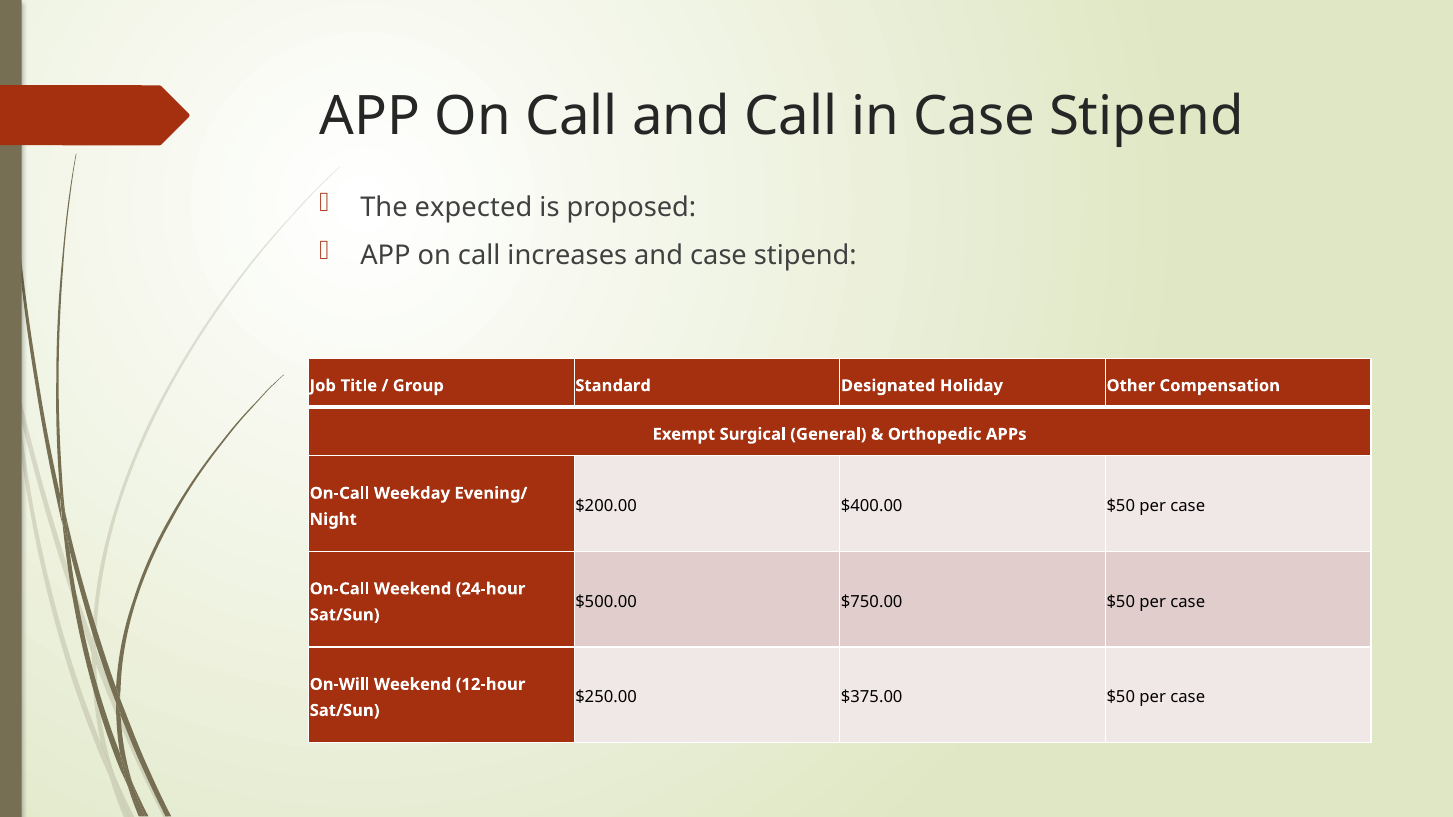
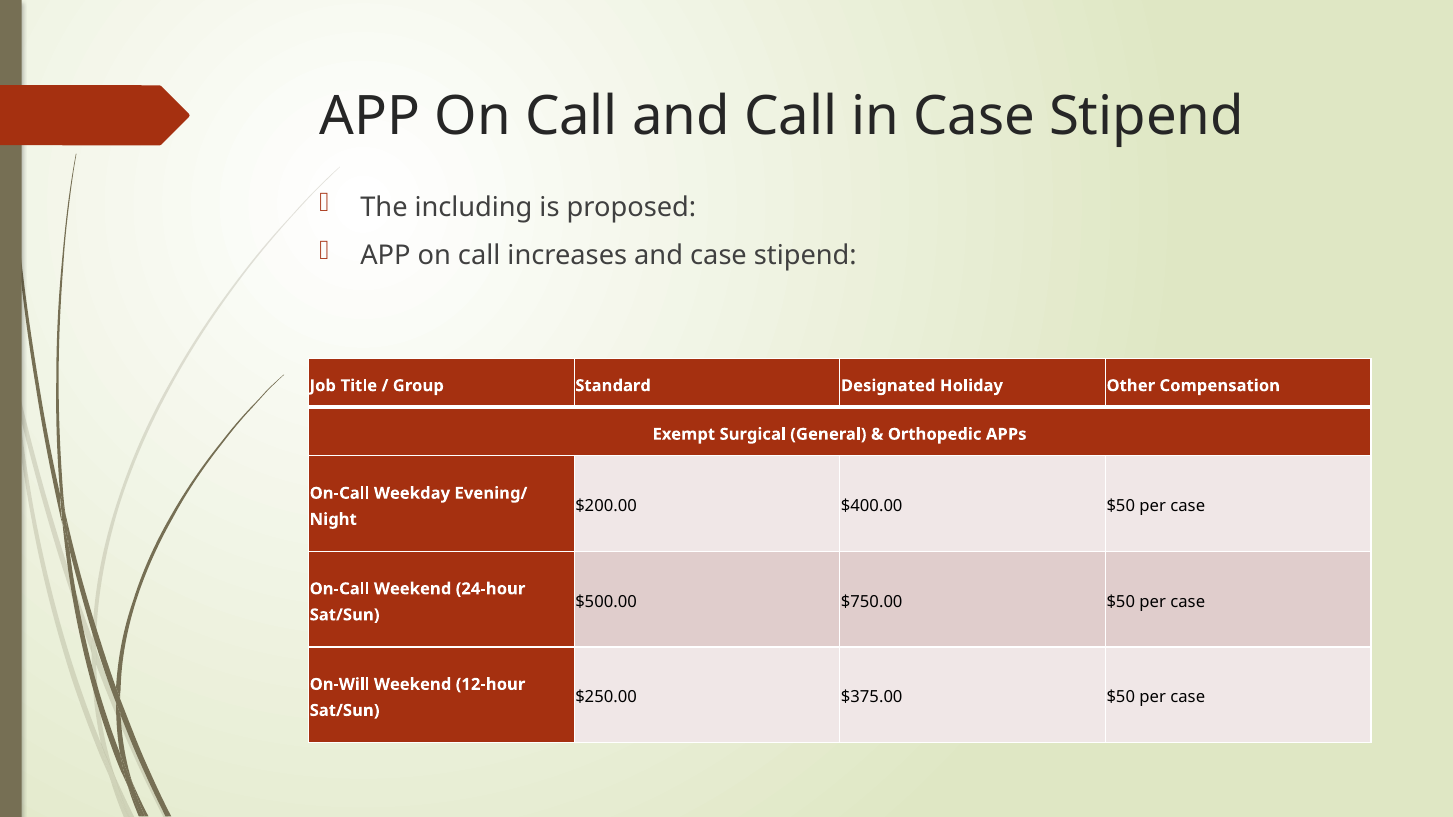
expected: expected -> including
